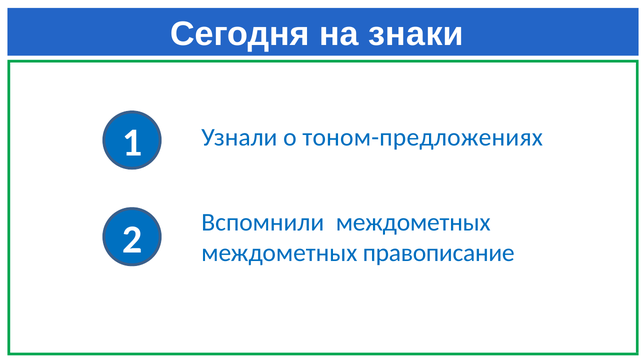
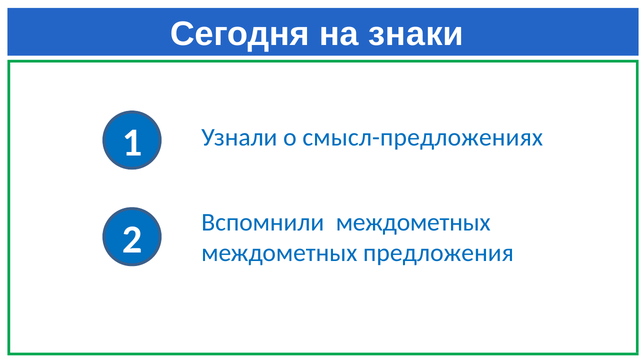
тоном-предложениях: тоном-предложениях -> смысл-предложениях
правописание: правописание -> предложения
